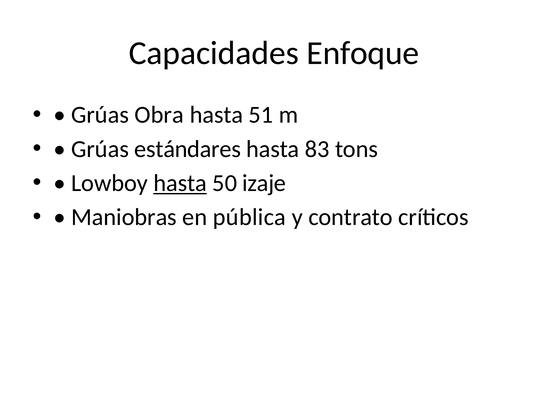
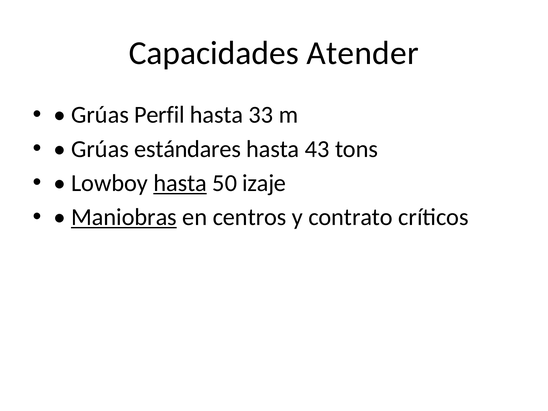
Enfoque: Enfoque -> Atender
Obra: Obra -> Perfil
51: 51 -> 33
83: 83 -> 43
Maniobras underline: none -> present
pública: pública -> centros
